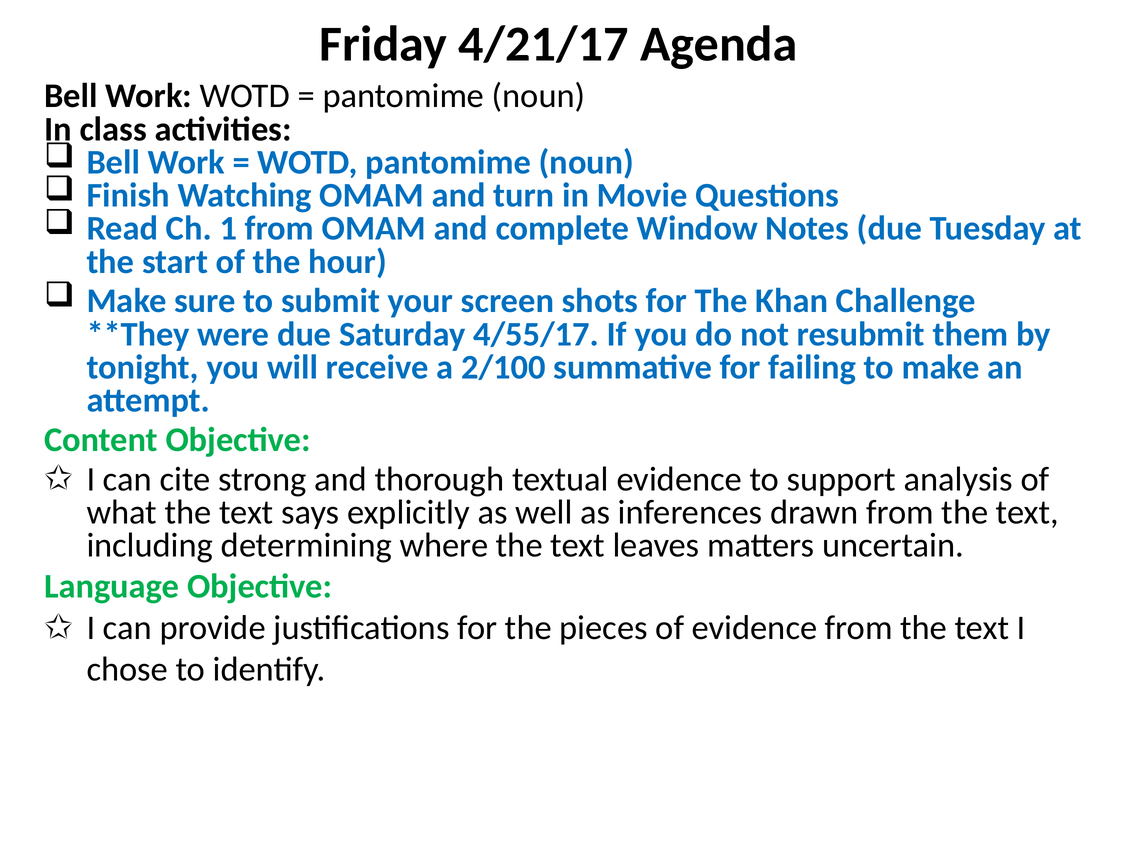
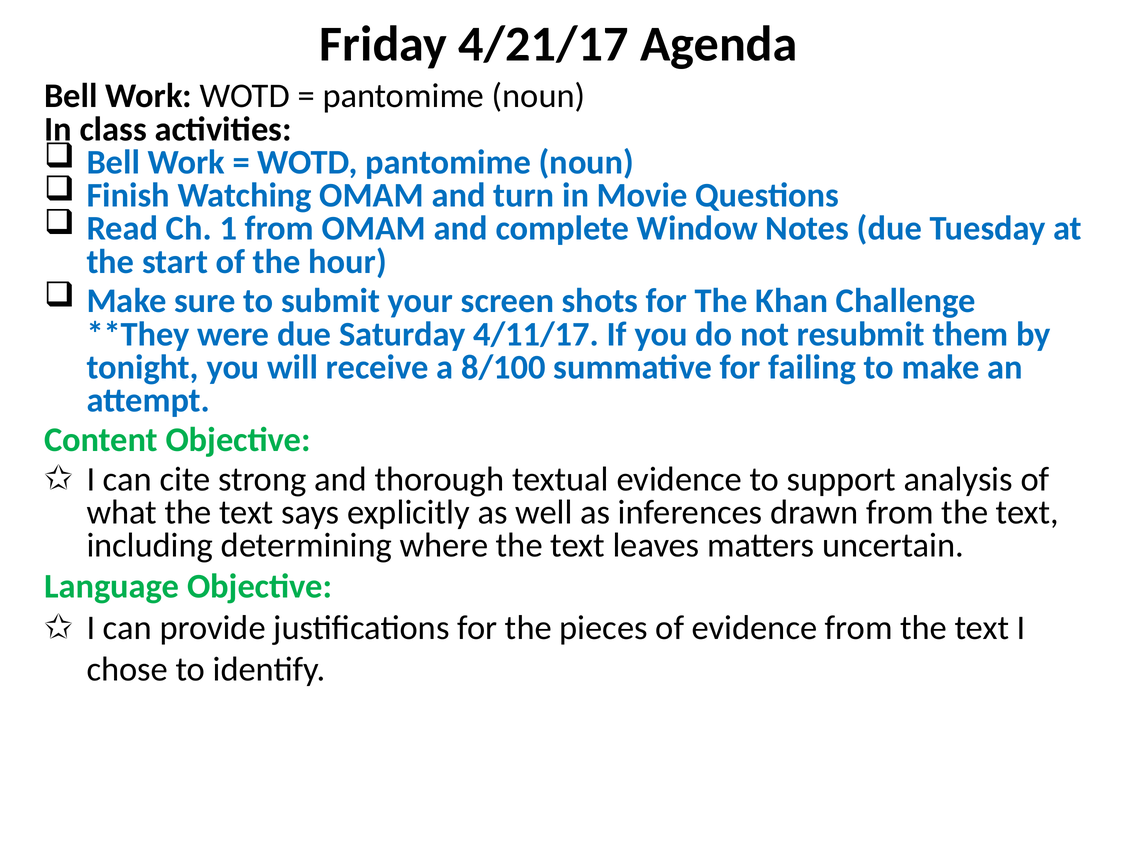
4/55/17: 4/55/17 -> 4/11/17
2/100: 2/100 -> 8/100
